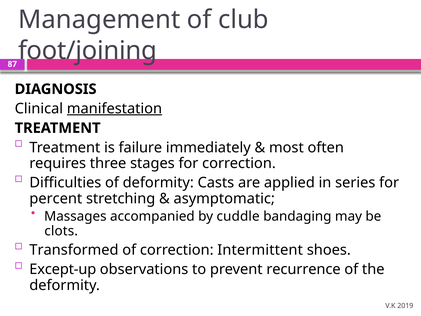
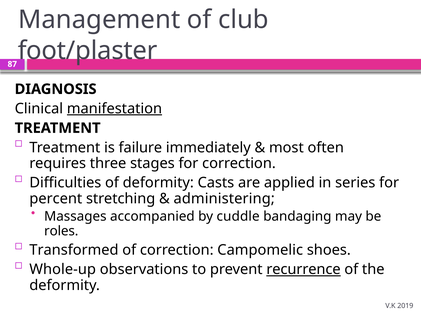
foot/joining: foot/joining -> foot/plaster
asymptomatic: asymptomatic -> administering
clots: clots -> roles
Intermittent: Intermittent -> Campomelic
Except-up: Except-up -> Whole-up
recurrence underline: none -> present
